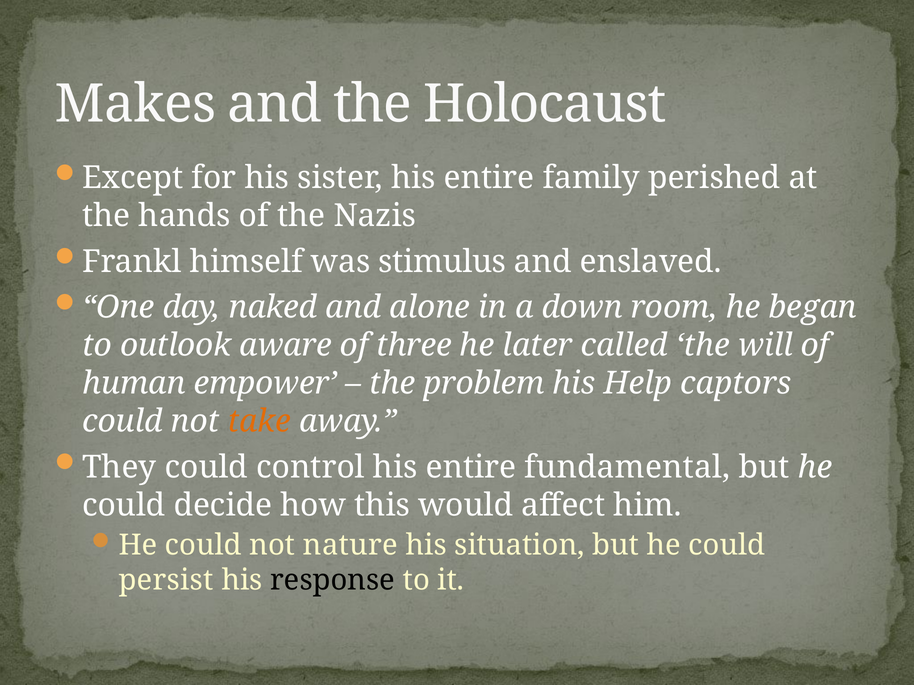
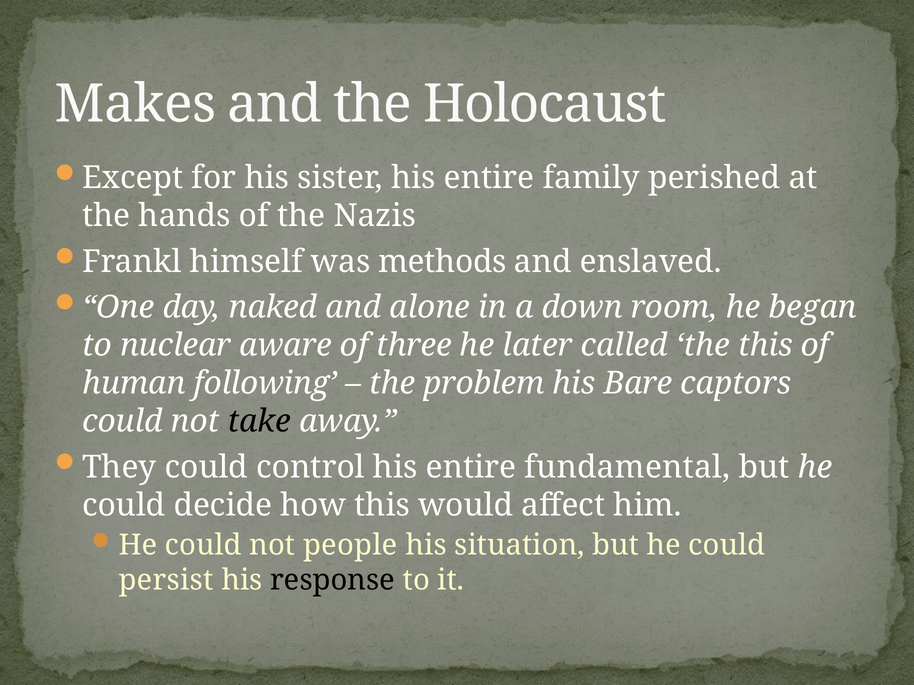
stimulus: stimulus -> methods
outlook: outlook -> nuclear
the will: will -> this
empower: empower -> following
Help: Help -> Bare
take colour: orange -> black
nature: nature -> people
